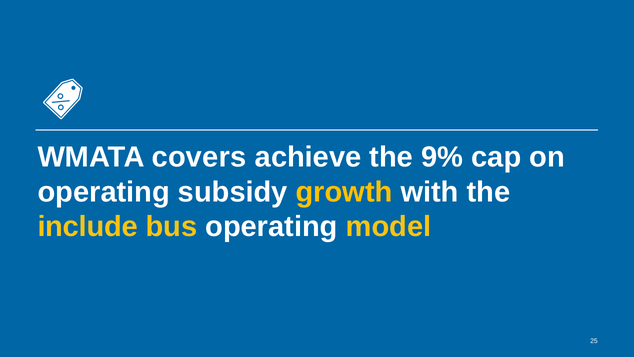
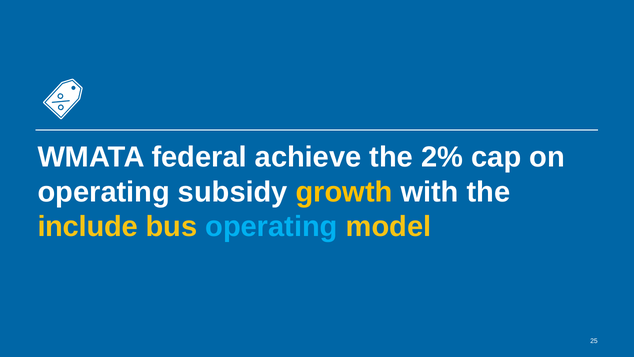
covers: covers -> federal
9%: 9% -> 2%
operating at (271, 227) colour: white -> light blue
